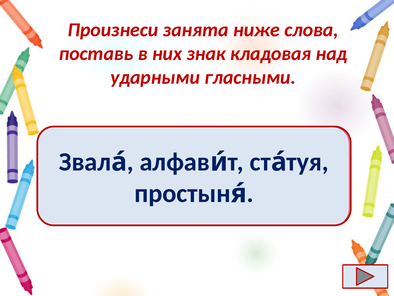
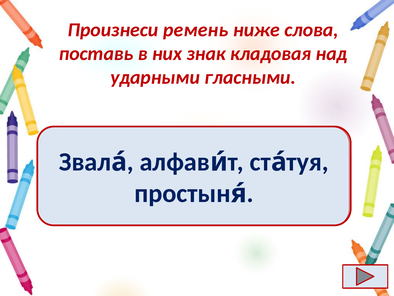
занята: занята -> ремень
